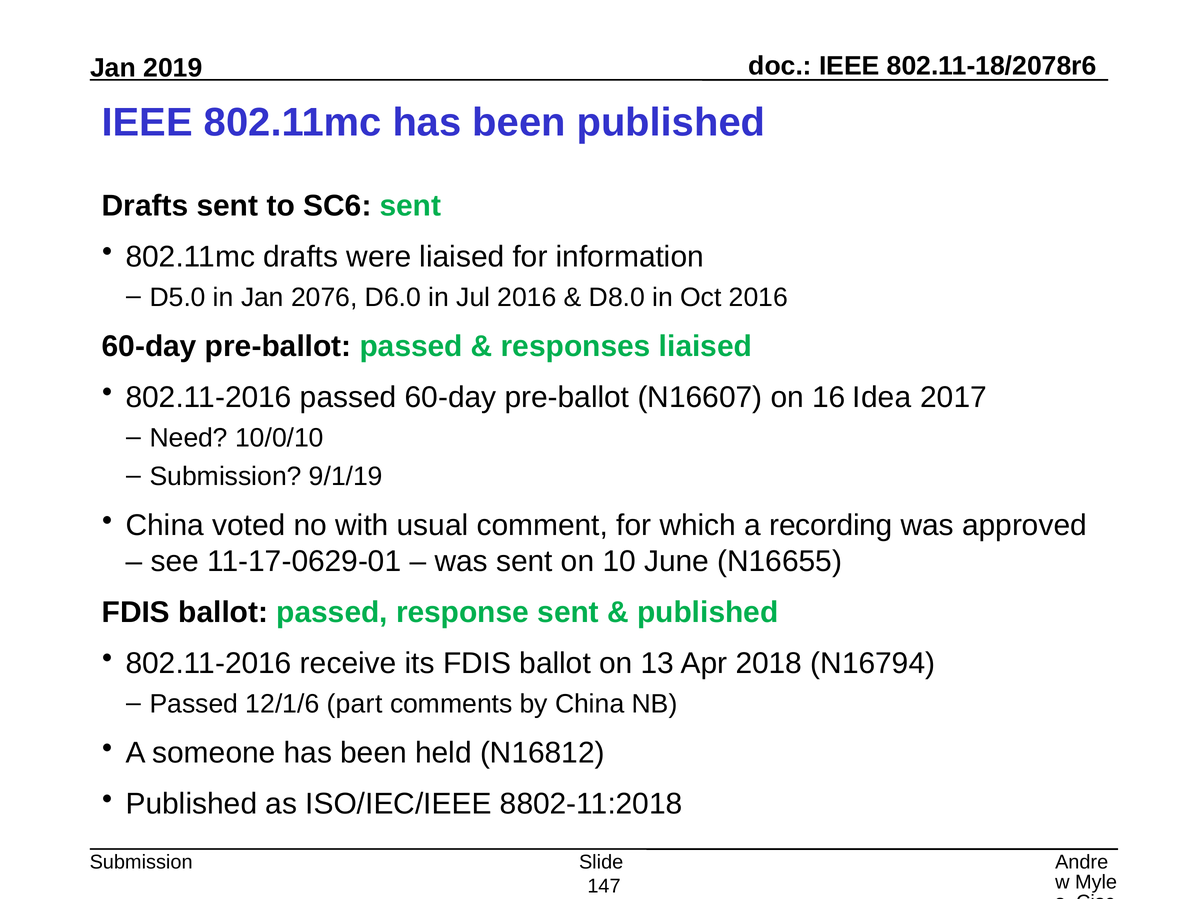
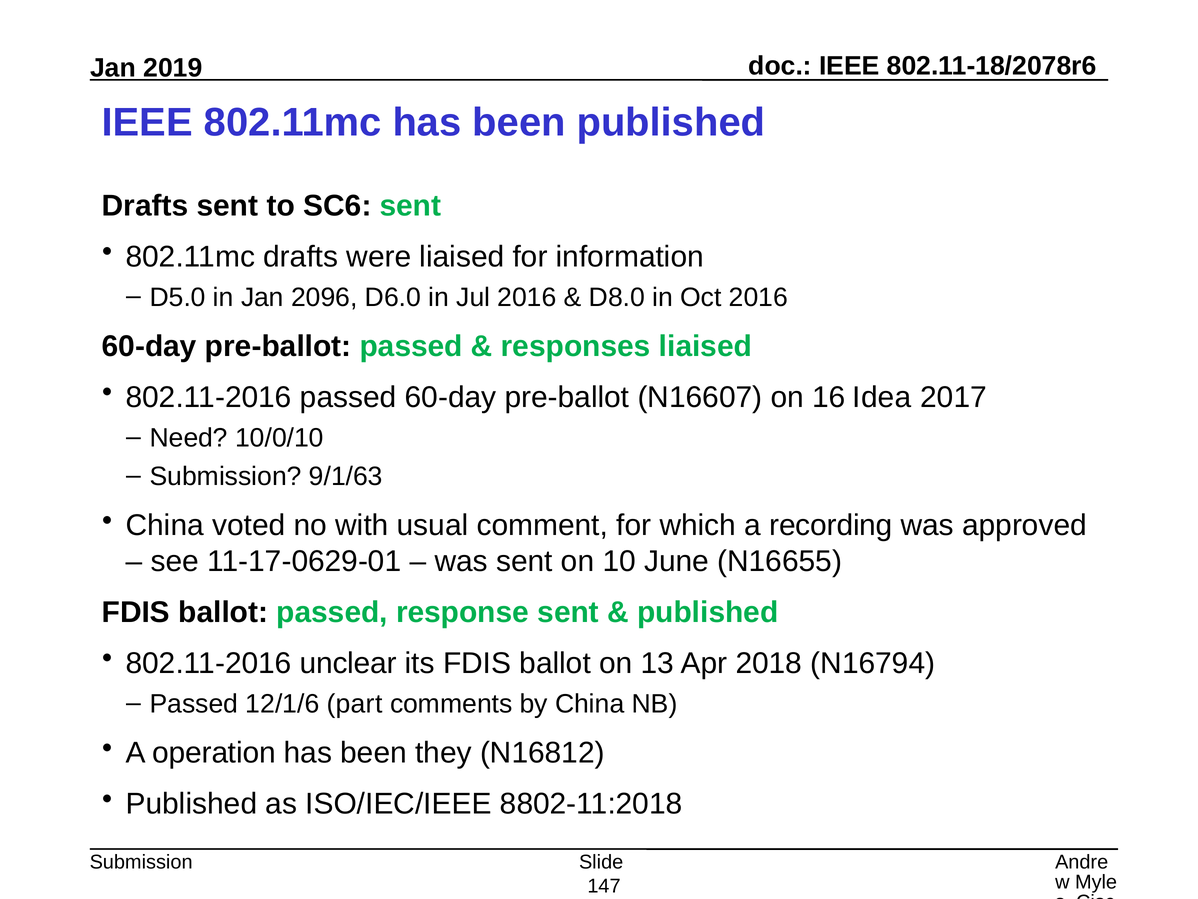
2076: 2076 -> 2096
9/1/19: 9/1/19 -> 9/1/63
receive: receive -> unclear
someone: someone -> operation
held: held -> they
